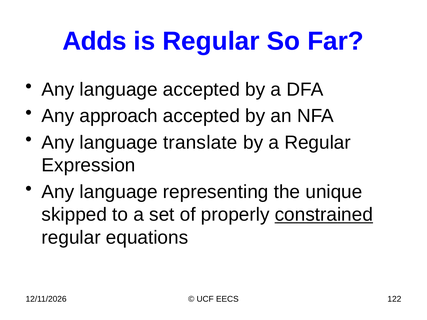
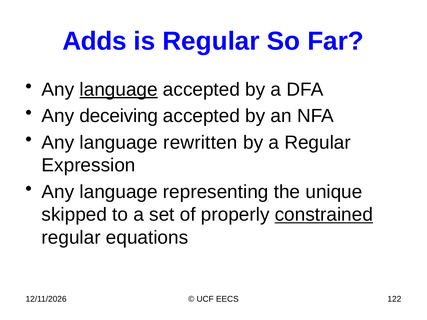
language at (119, 90) underline: none -> present
approach: approach -> deceiving
translate: translate -> rewritten
